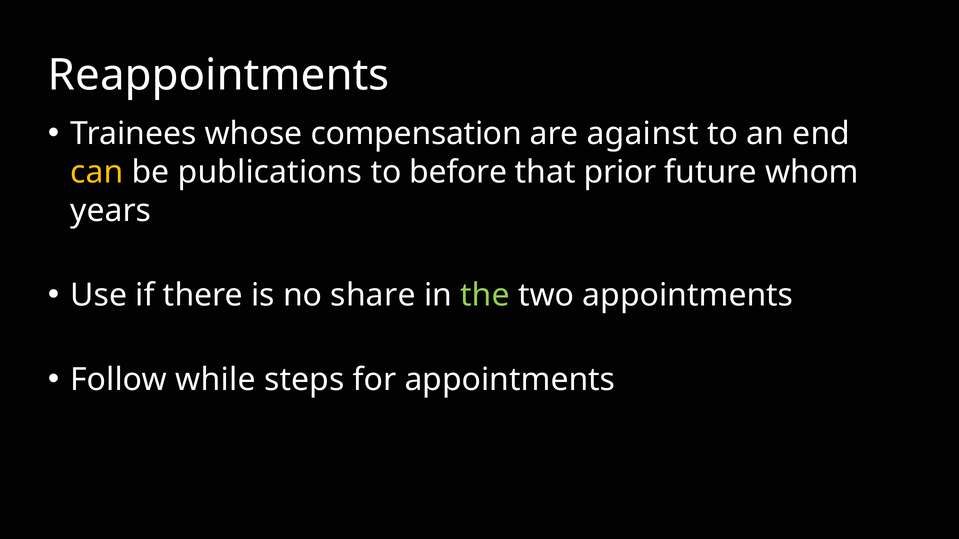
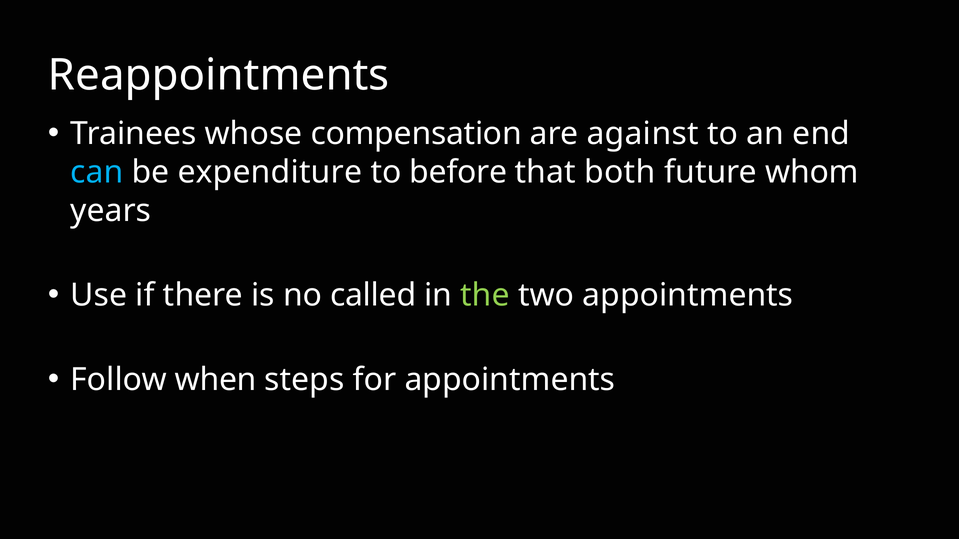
can colour: yellow -> light blue
publications: publications -> expenditure
prior: prior -> both
share: share -> called
while: while -> when
